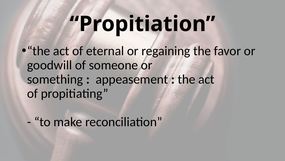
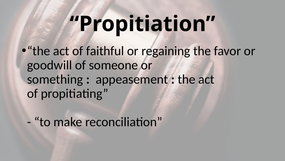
eternal: eternal -> faithful
